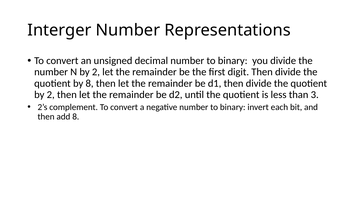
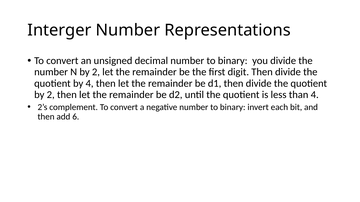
by 8: 8 -> 4
than 3: 3 -> 4
add 8: 8 -> 6
